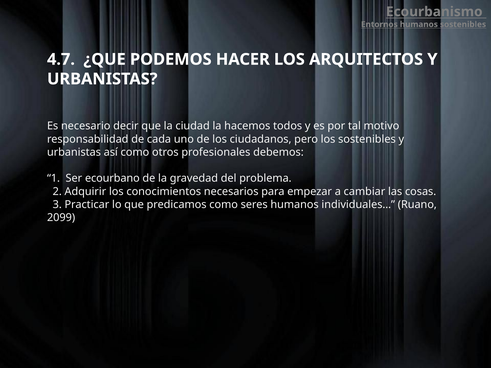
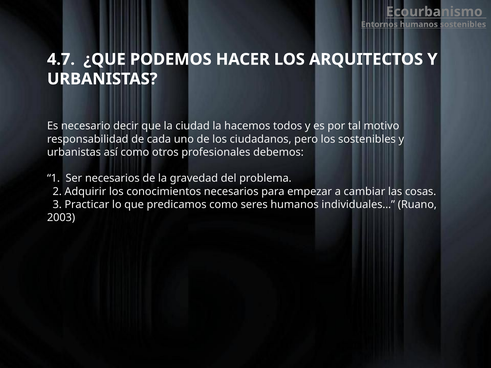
Ser ecourbano: ecourbano -> necesarios
2099: 2099 -> 2003
